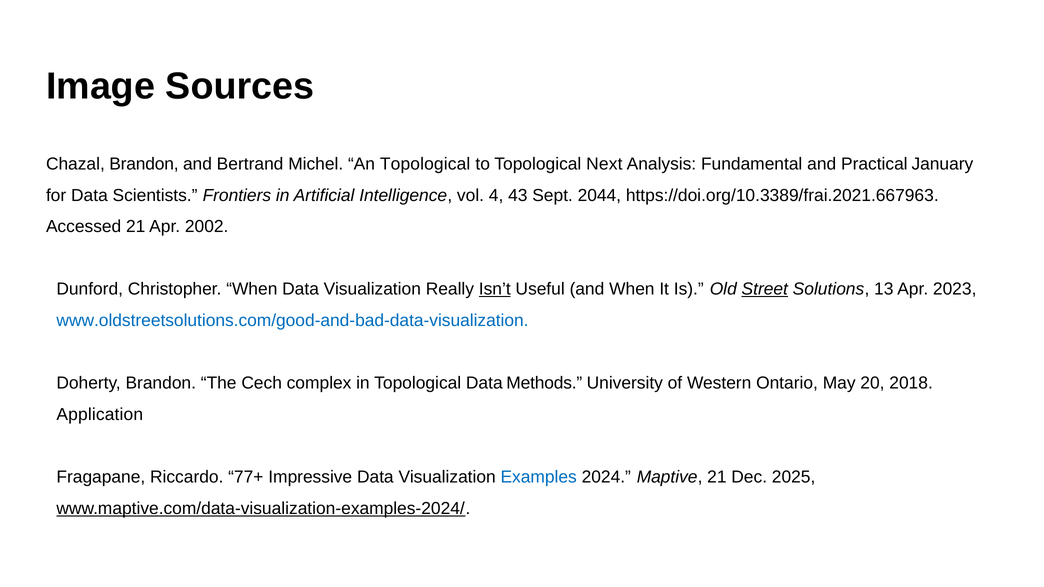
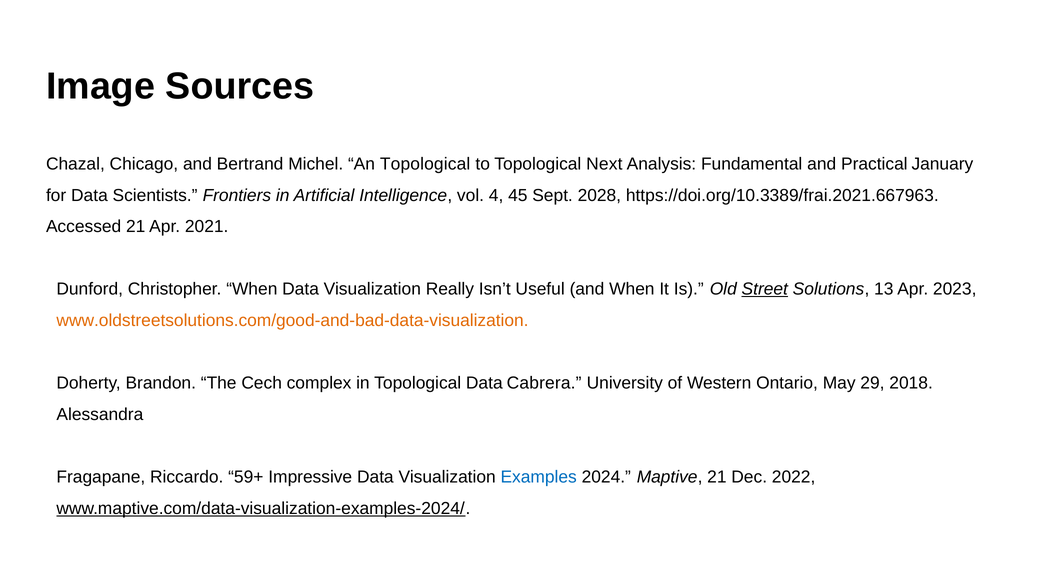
Chazal Brandon: Brandon -> Chicago
43: 43 -> 45
2044: 2044 -> 2028
2002: 2002 -> 2021
Isn’t underline: present -> none
www.oldstreetsolutions.com/good-and-bad-data-visualization colour: blue -> orange
Methods: Methods -> Cabrera
20: 20 -> 29
Application: Application -> Alessandra
77+: 77+ -> 59+
2025: 2025 -> 2022
